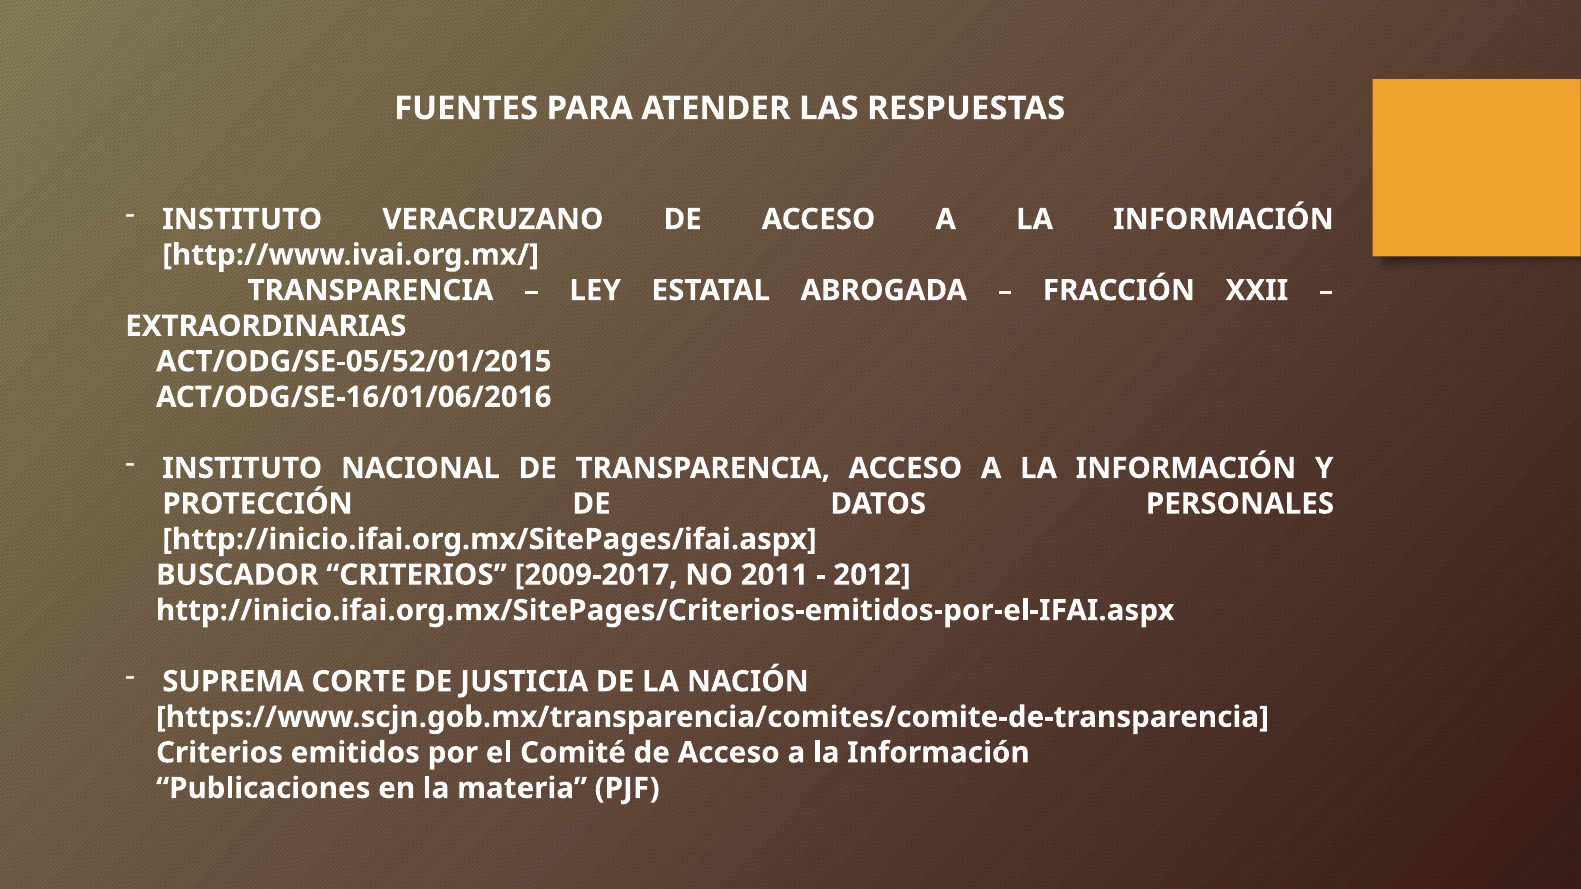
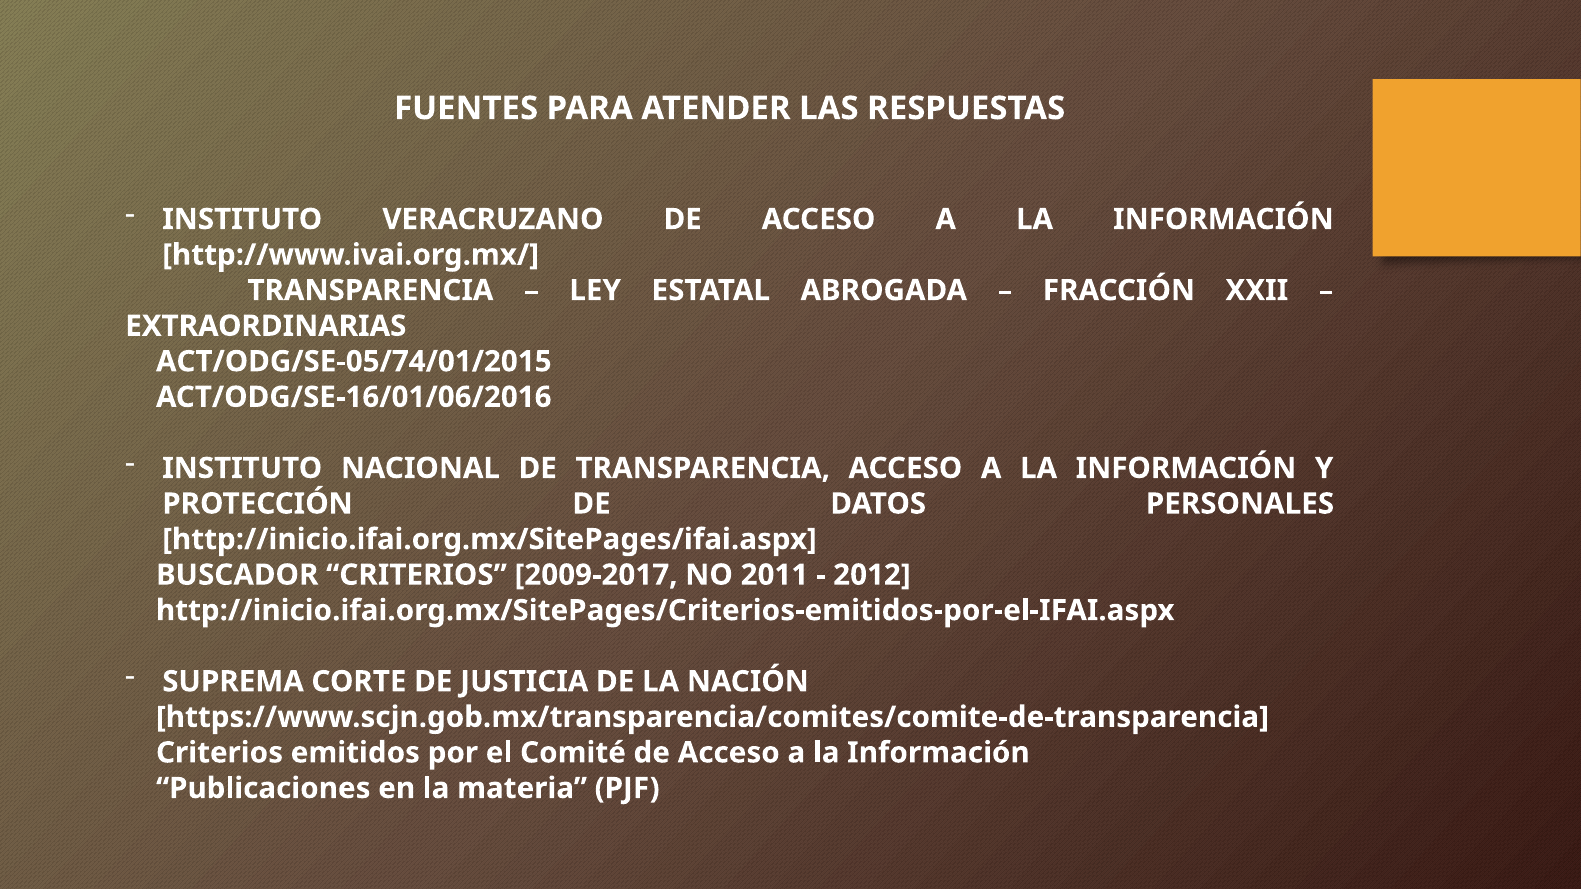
ACT/ODG/SE-05/52/01/2015: ACT/ODG/SE-05/52/01/2015 -> ACT/ODG/SE-05/74/01/2015
